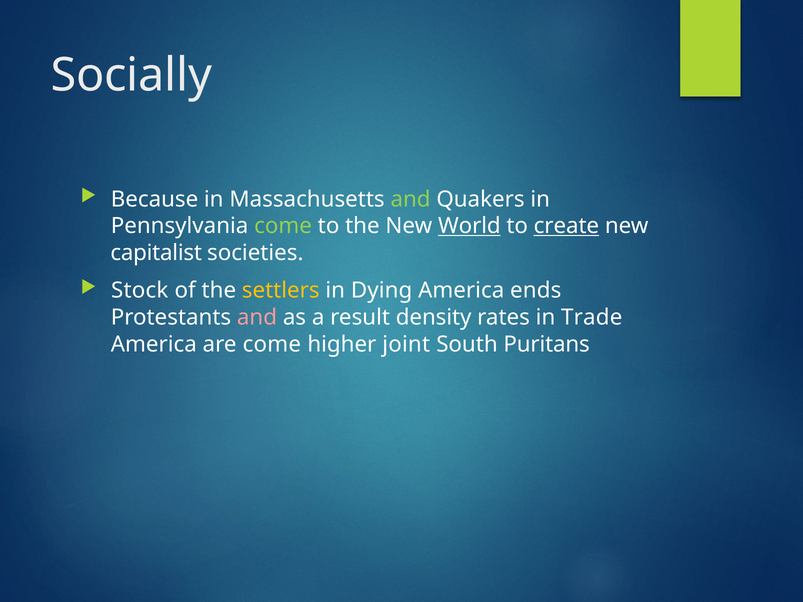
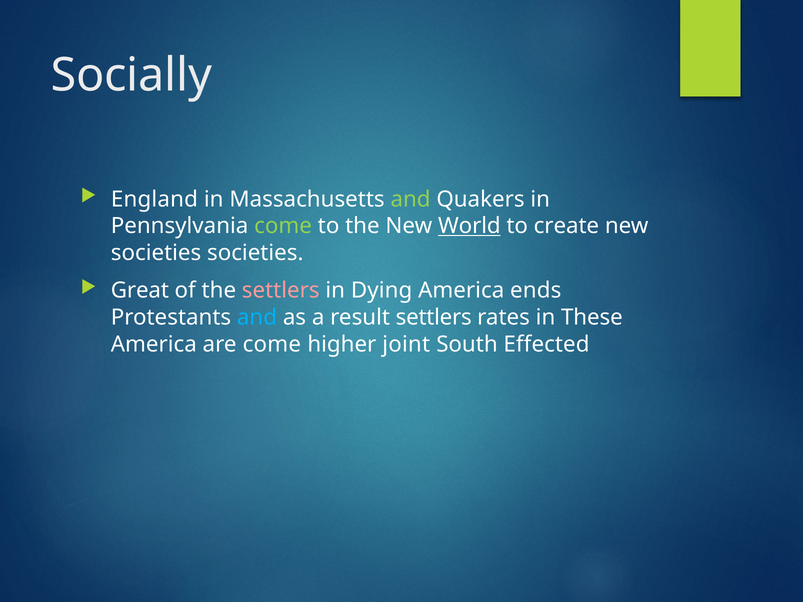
Because: Because -> England
create underline: present -> none
capitalist at (156, 253): capitalist -> societies
Stock: Stock -> Great
settlers at (281, 291) colour: yellow -> pink
and at (257, 318) colour: pink -> light blue
result density: density -> settlers
Trade: Trade -> These
Puritans: Puritans -> Effected
